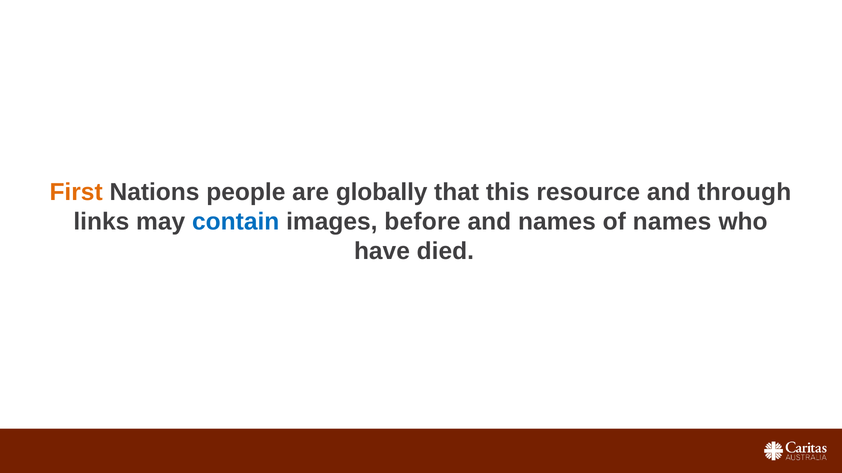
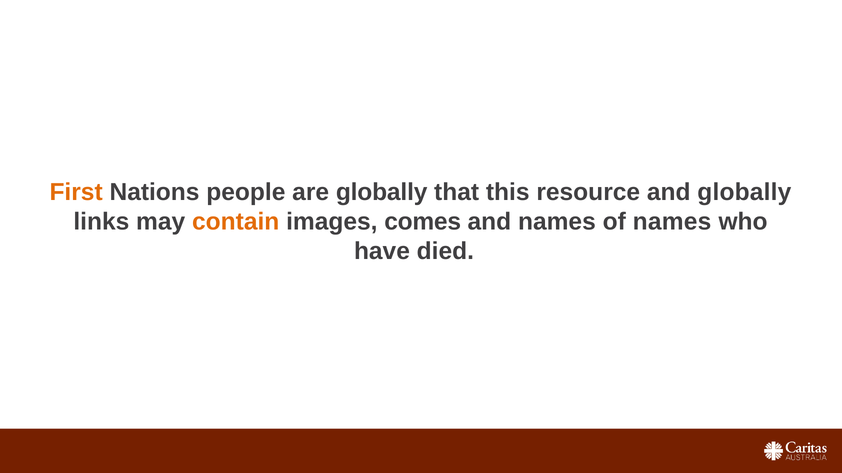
and through: through -> globally
contain colour: blue -> orange
before: before -> comes
